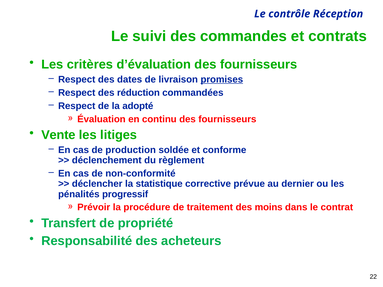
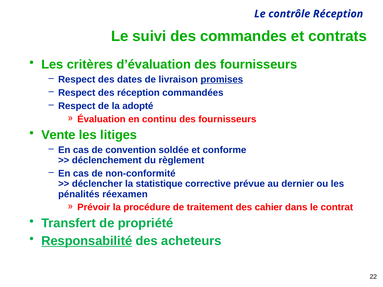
des réduction: réduction -> réception
production: production -> convention
progressif: progressif -> réexamen
moins: moins -> cahier
Responsabilité underline: none -> present
